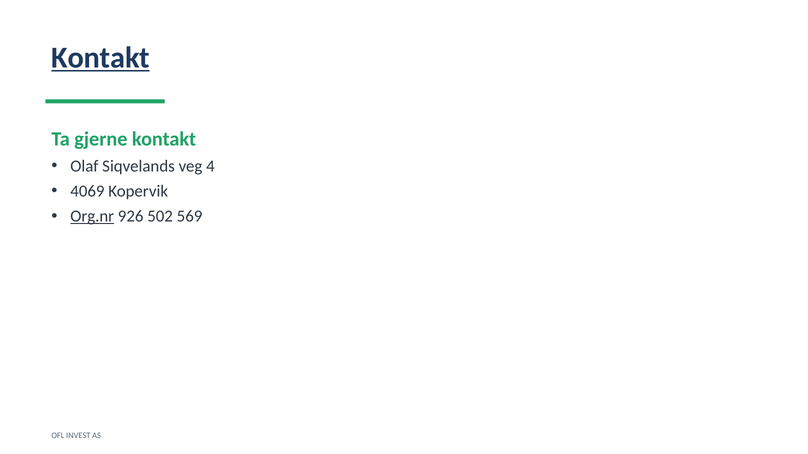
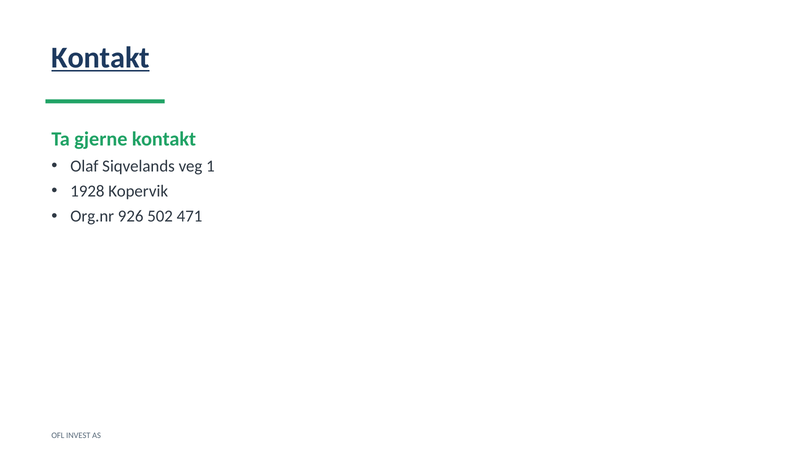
4: 4 -> 1
4069: 4069 -> 1928
Org.nr underline: present -> none
569: 569 -> 471
